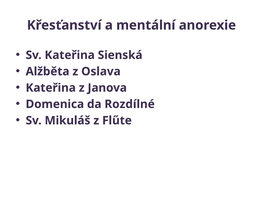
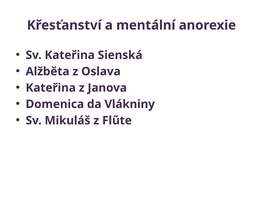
Rozdílné: Rozdílné -> Vlákniny
